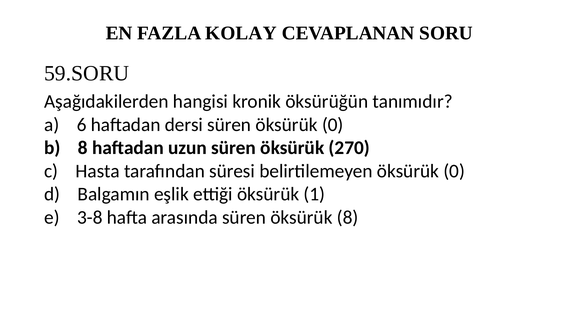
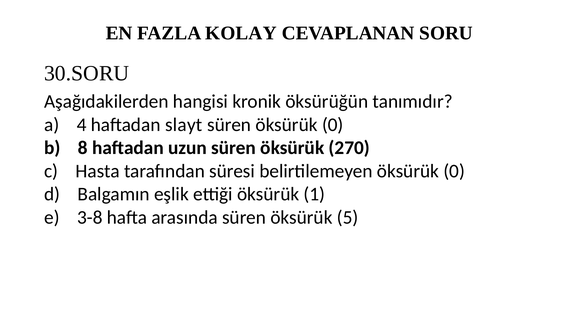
59.SORU: 59.SORU -> 30.SORU
6: 6 -> 4
dersi: dersi -> slayt
öksürük 8: 8 -> 5
